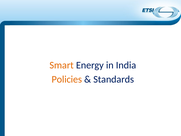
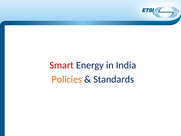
Smart colour: orange -> red
